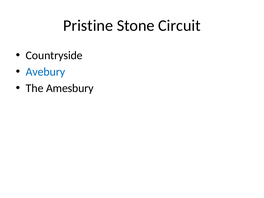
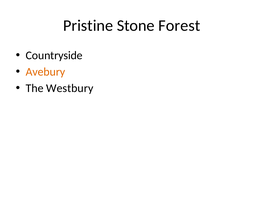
Circuit: Circuit -> Forest
Avebury colour: blue -> orange
Amesbury: Amesbury -> Westbury
